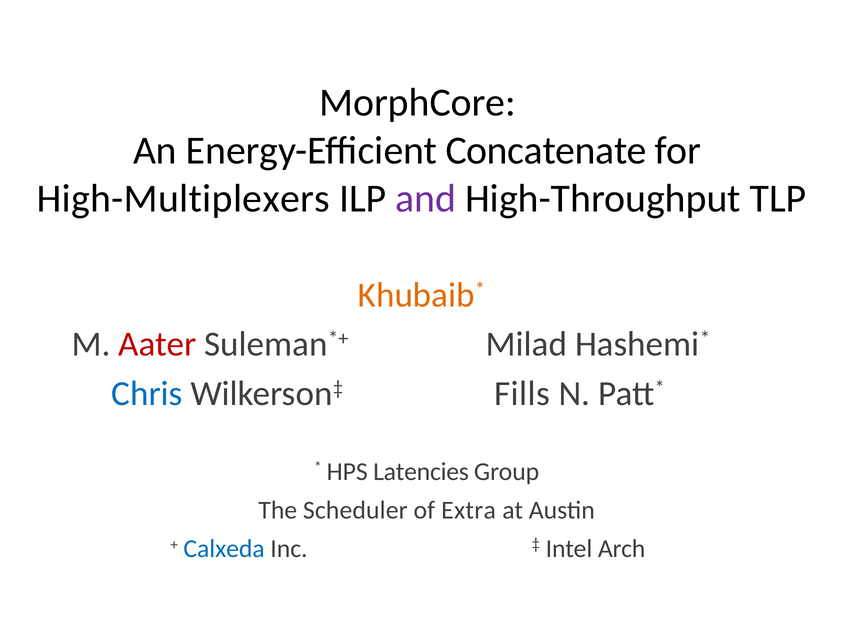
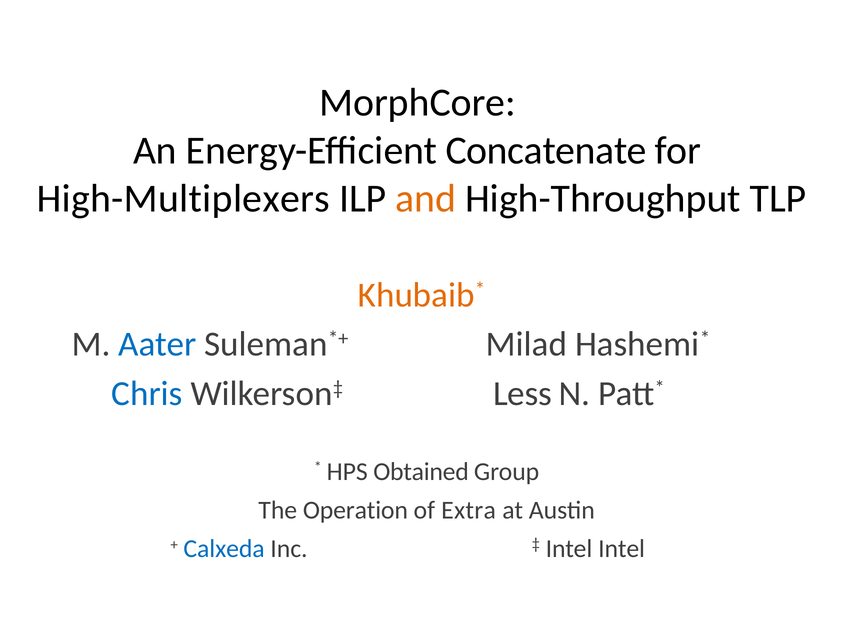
and colour: purple -> orange
Aater colour: red -> blue
Fills: Fills -> Less
Latencies: Latencies -> Obtained
Scheduler: Scheduler -> Operation
Intel Arch: Arch -> Intel
